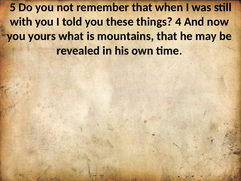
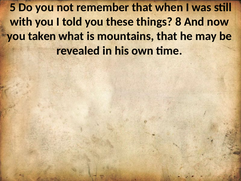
4: 4 -> 8
yours: yours -> taken
